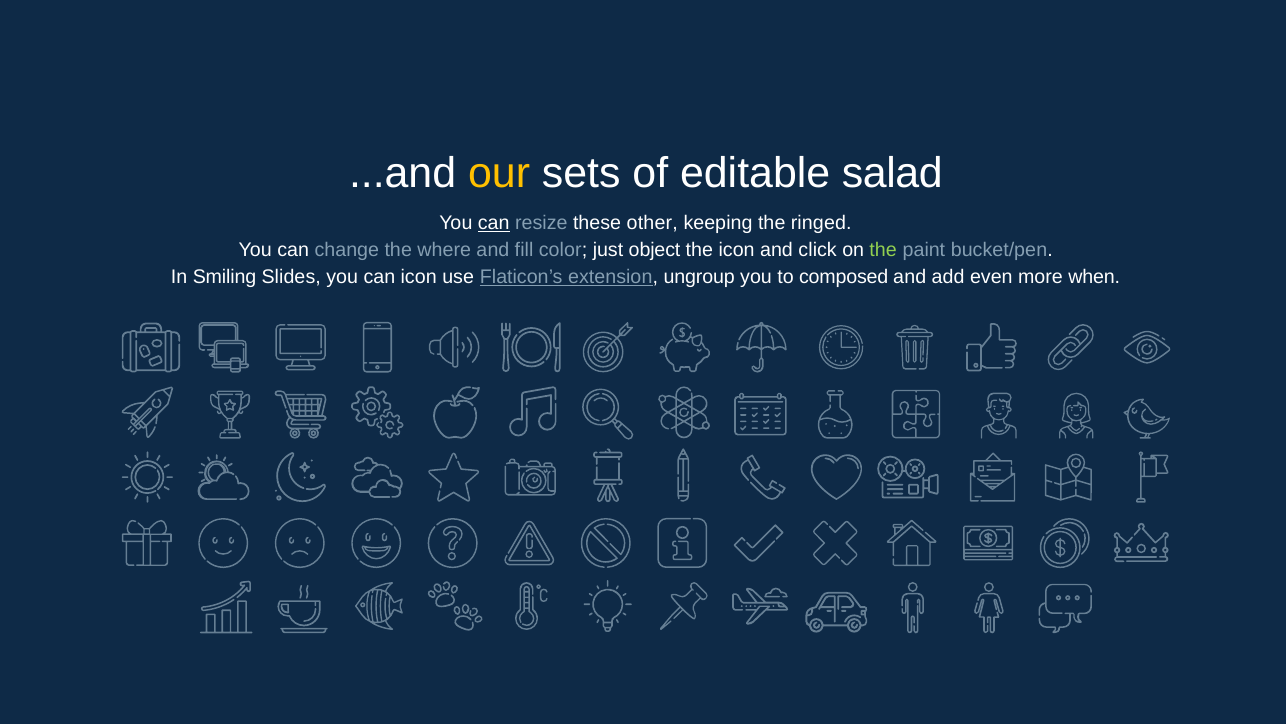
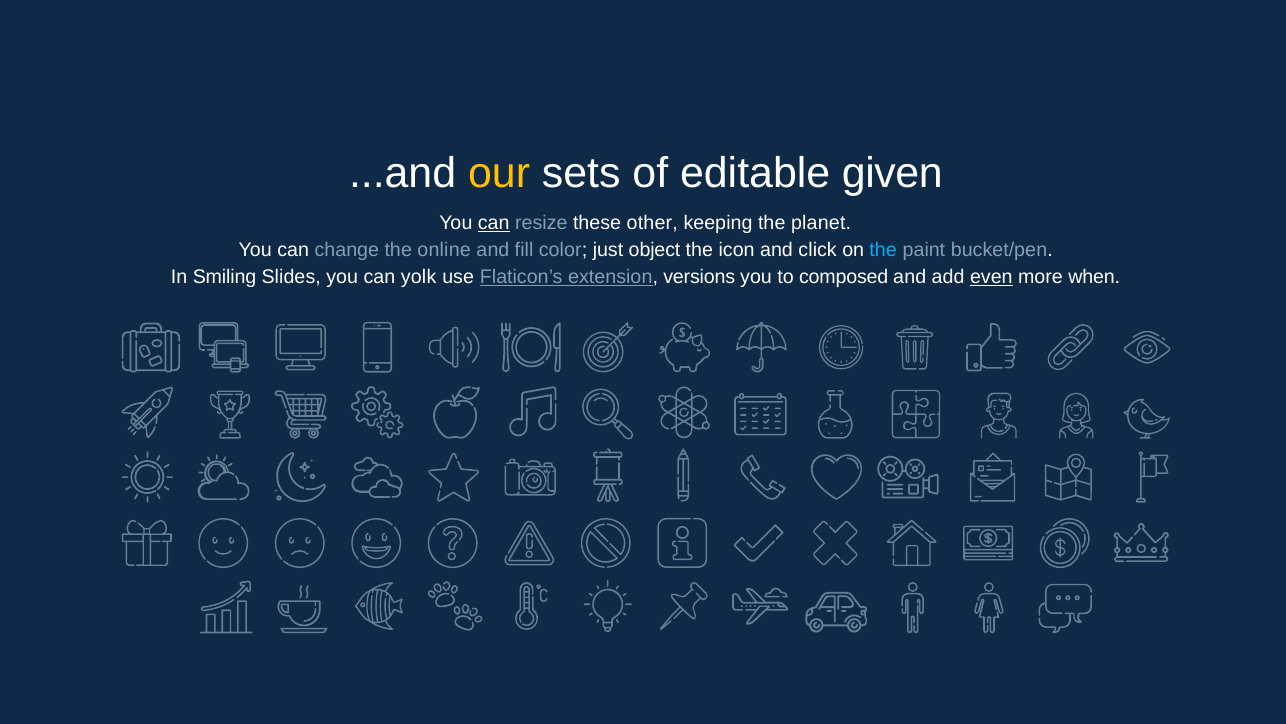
salad: salad -> given
ringed: ringed -> planet
where: where -> online
the at (883, 250) colour: light green -> light blue
can icon: icon -> yolk
ungroup: ungroup -> versions
even underline: none -> present
